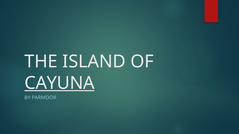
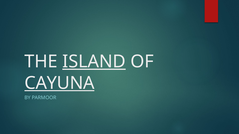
ISLAND underline: none -> present
